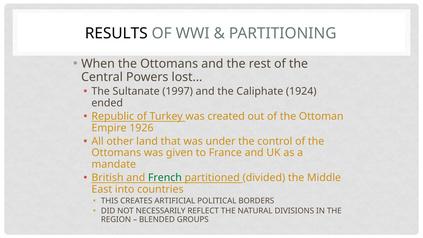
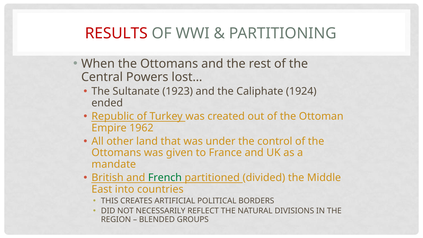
RESULTS colour: black -> red
1997: 1997 -> 1923
1926: 1926 -> 1962
